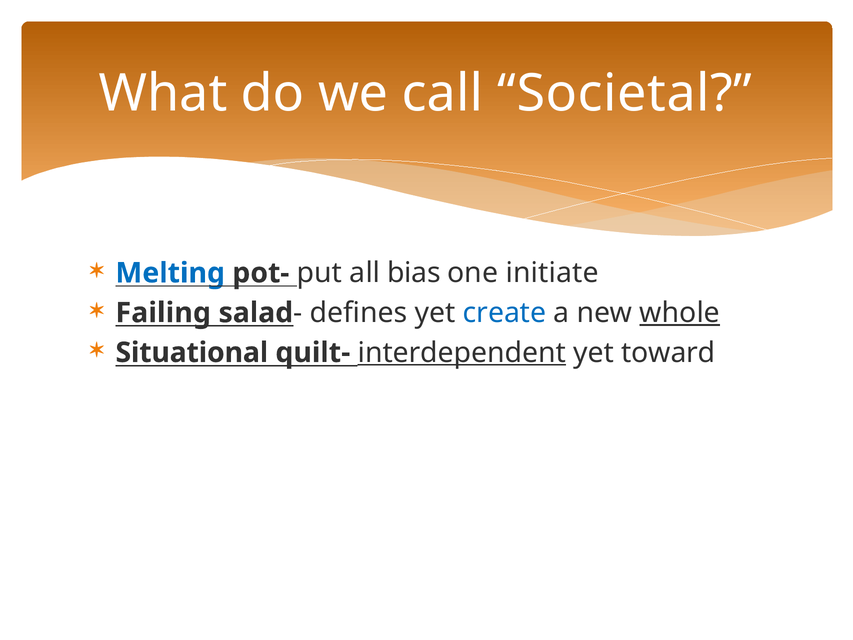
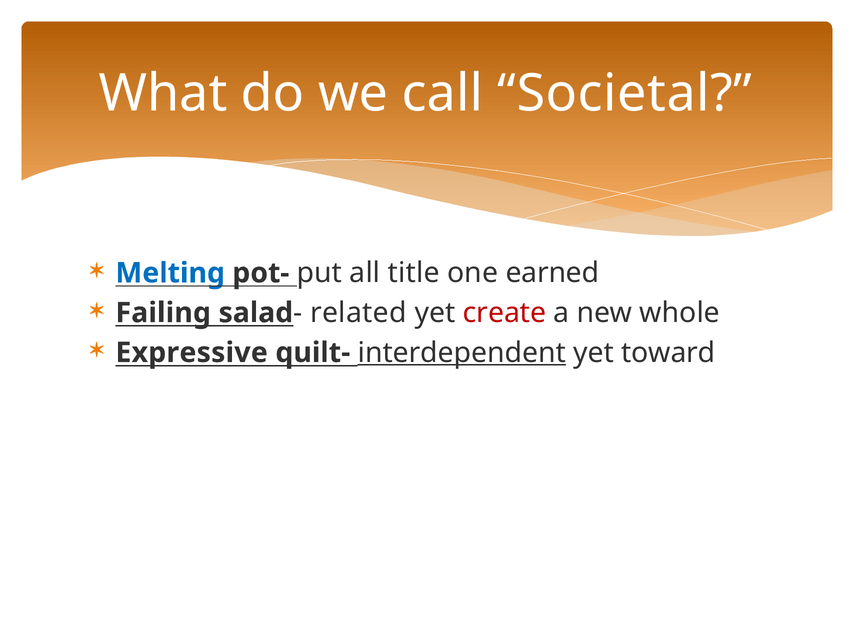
bias: bias -> title
initiate: initiate -> earned
defines: defines -> related
create colour: blue -> red
whole underline: present -> none
Situational: Situational -> Expressive
